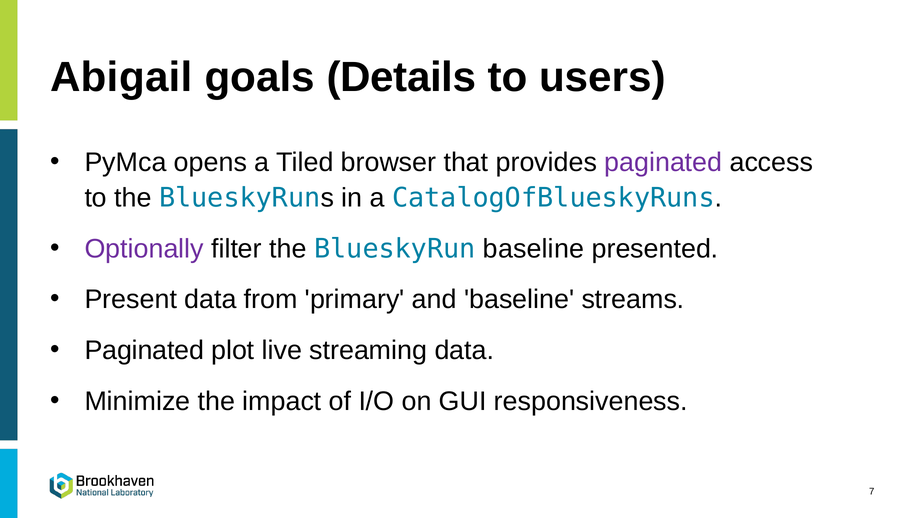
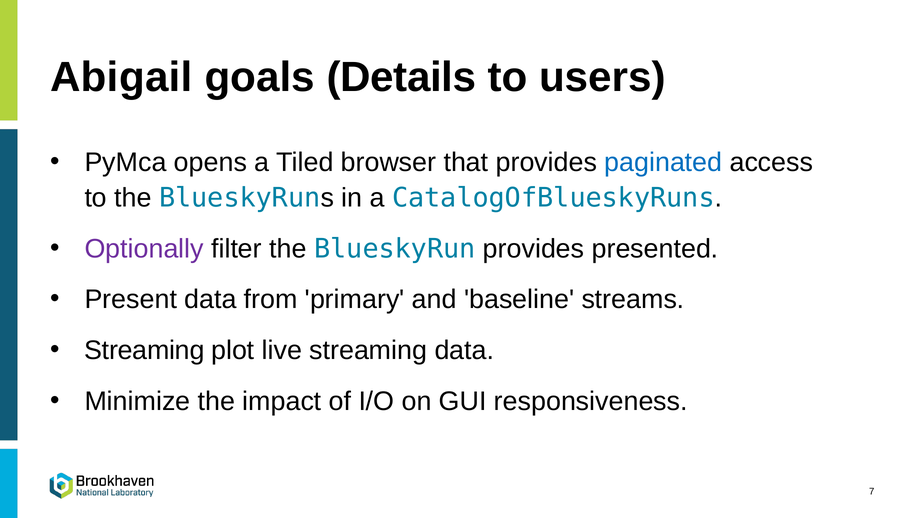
paginated at (663, 163) colour: purple -> blue
BlueskyRun baseline: baseline -> provides
Paginated at (144, 350): Paginated -> Streaming
